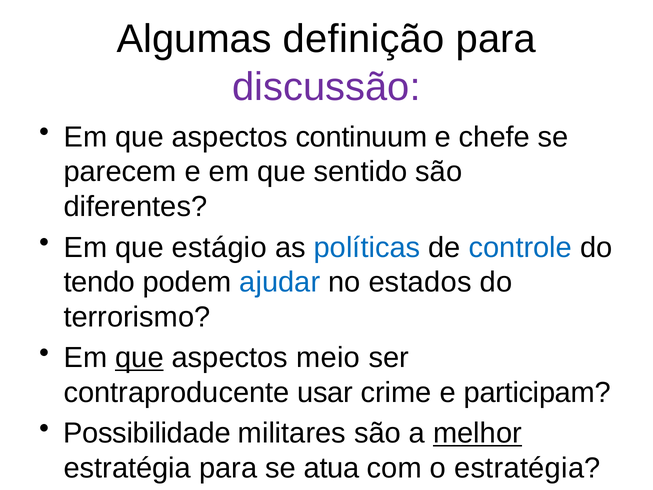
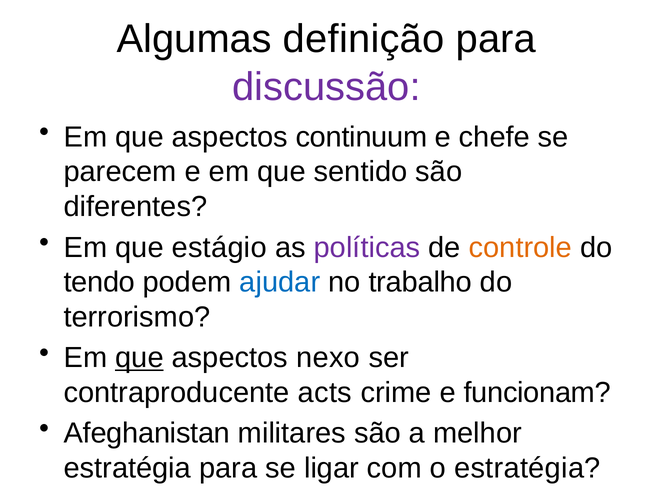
políticas colour: blue -> purple
controle colour: blue -> orange
estados: estados -> trabalho
meio: meio -> nexo
usar: usar -> acts
participam: participam -> funcionam
Possibilidade: Possibilidade -> Afeghanistan
melhor underline: present -> none
atua: atua -> ligar
